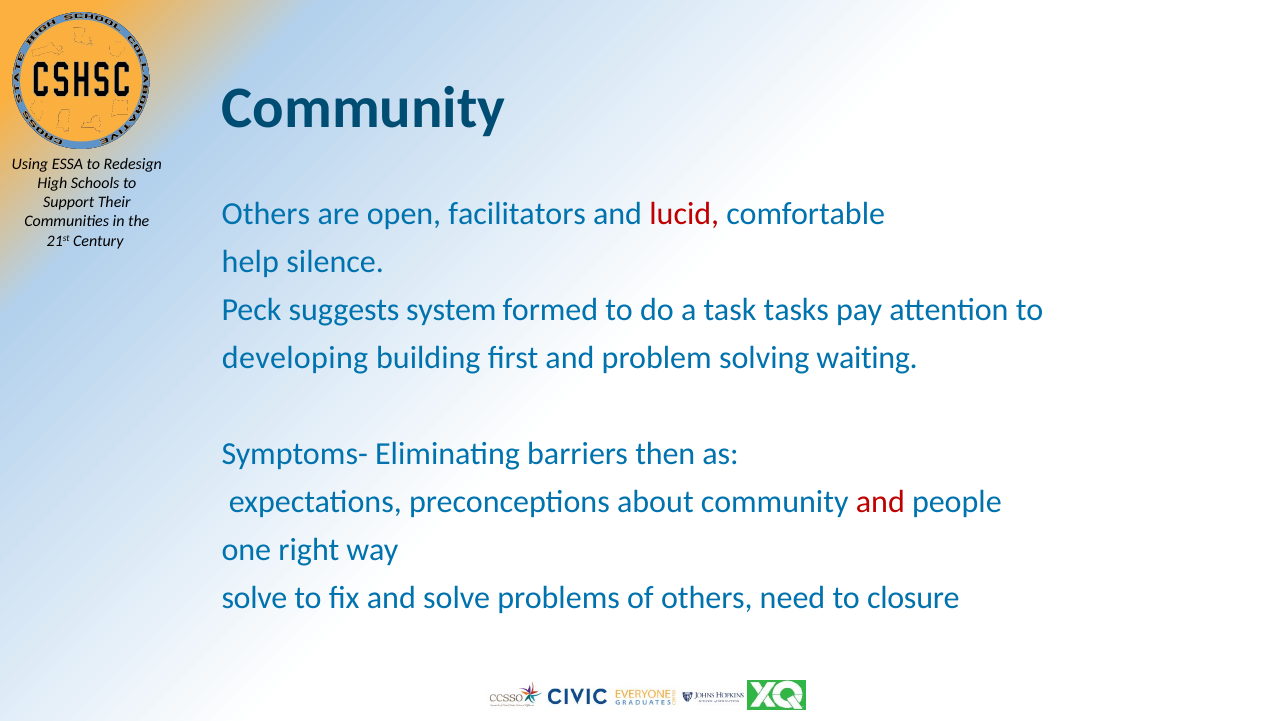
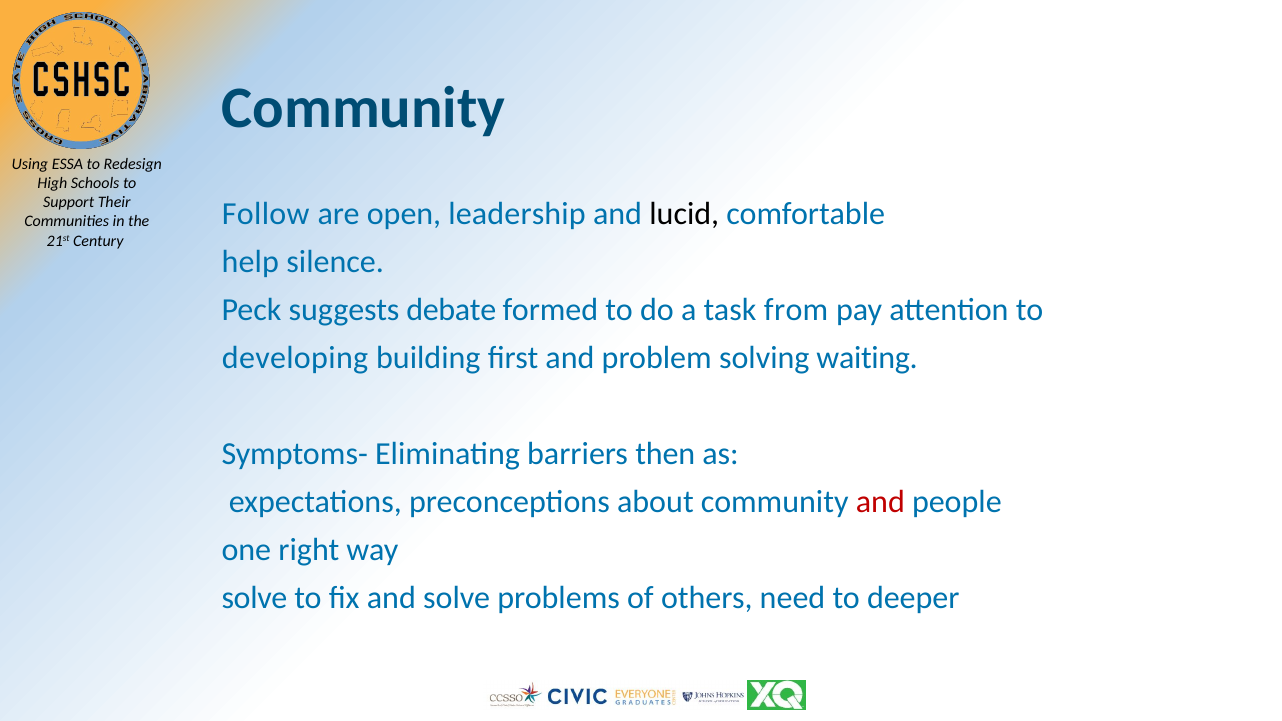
Others at (266, 214): Others -> Follow
facilitators: facilitators -> leadership
lucid colour: red -> black
system: system -> debate
tasks: tasks -> from
closure: closure -> deeper
